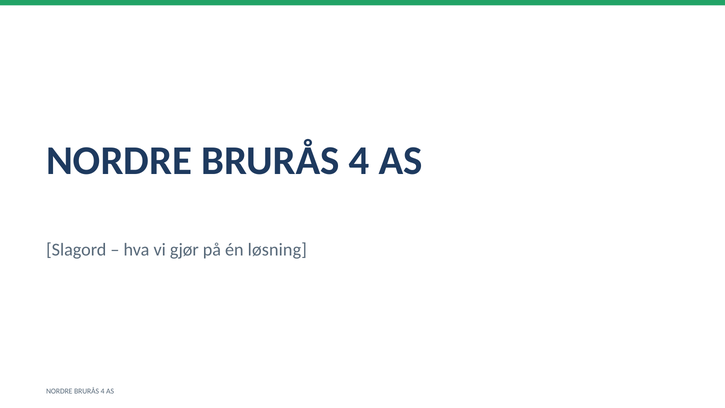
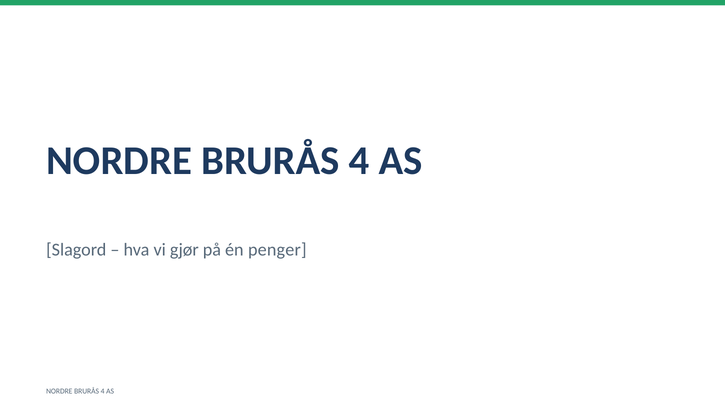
løsning: løsning -> penger
